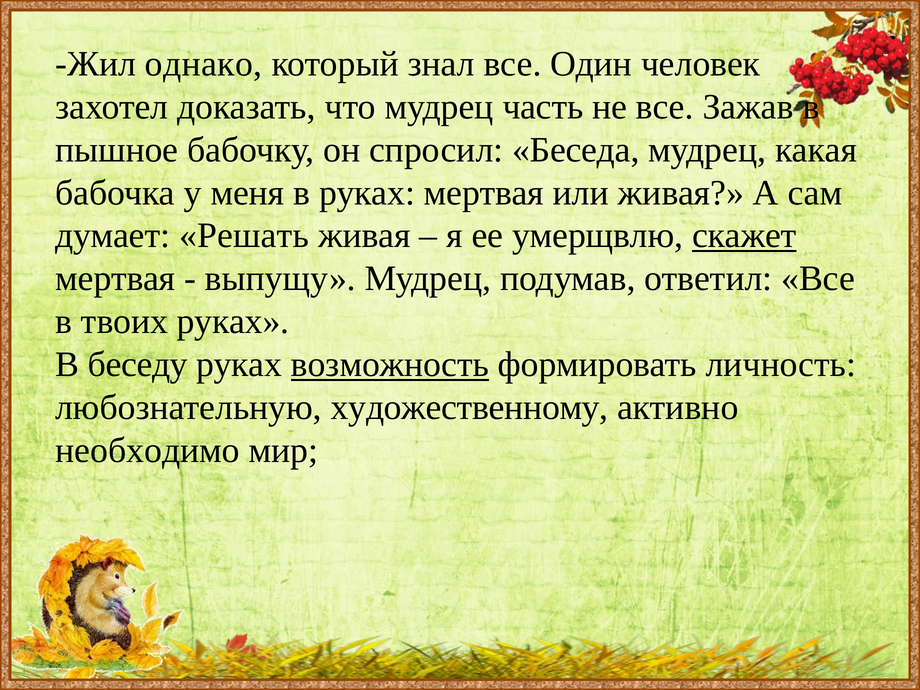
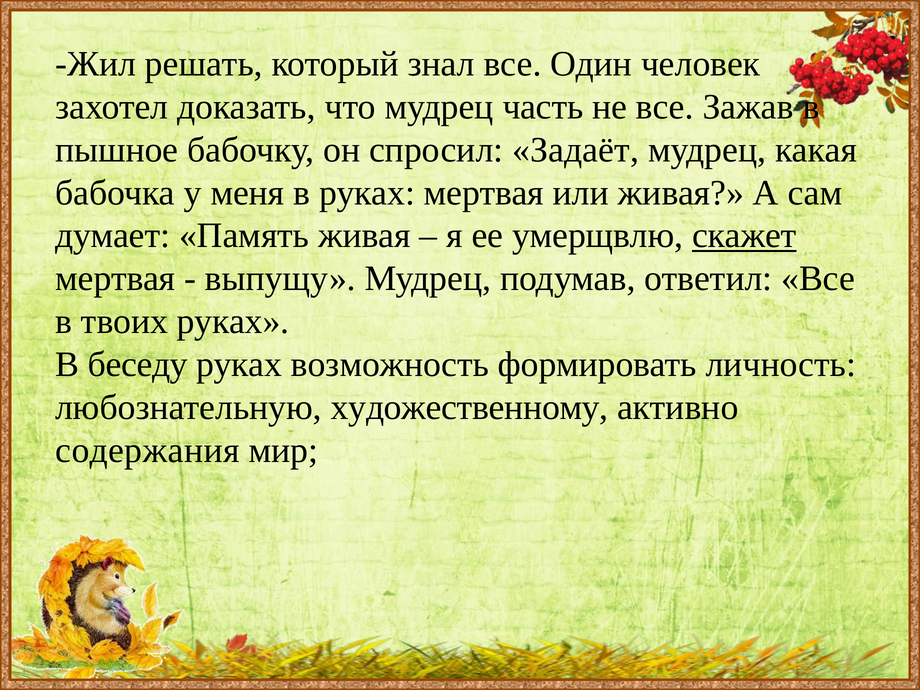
однако: однако -> решать
Беседа: Беседа -> Задаёт
Решать: Решать -> Память
возможность underline: present -> none
необходимо: необходимо -> содержания
